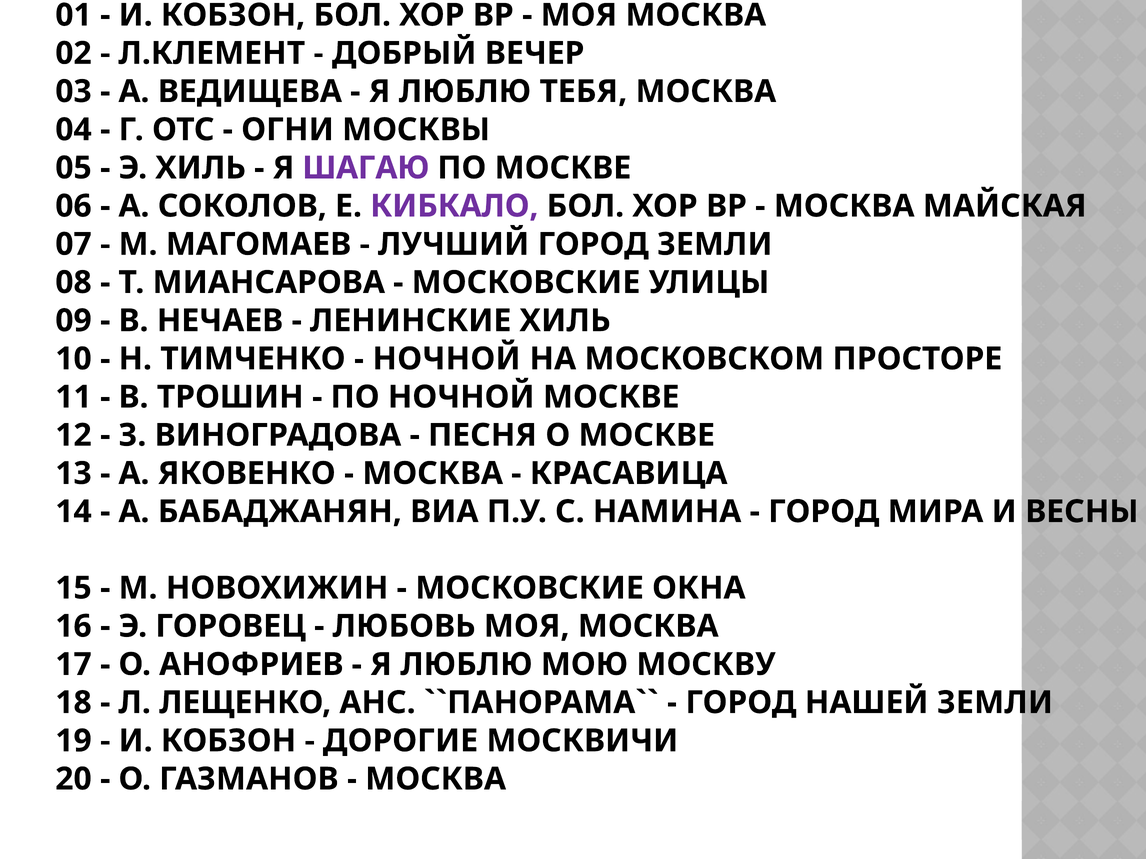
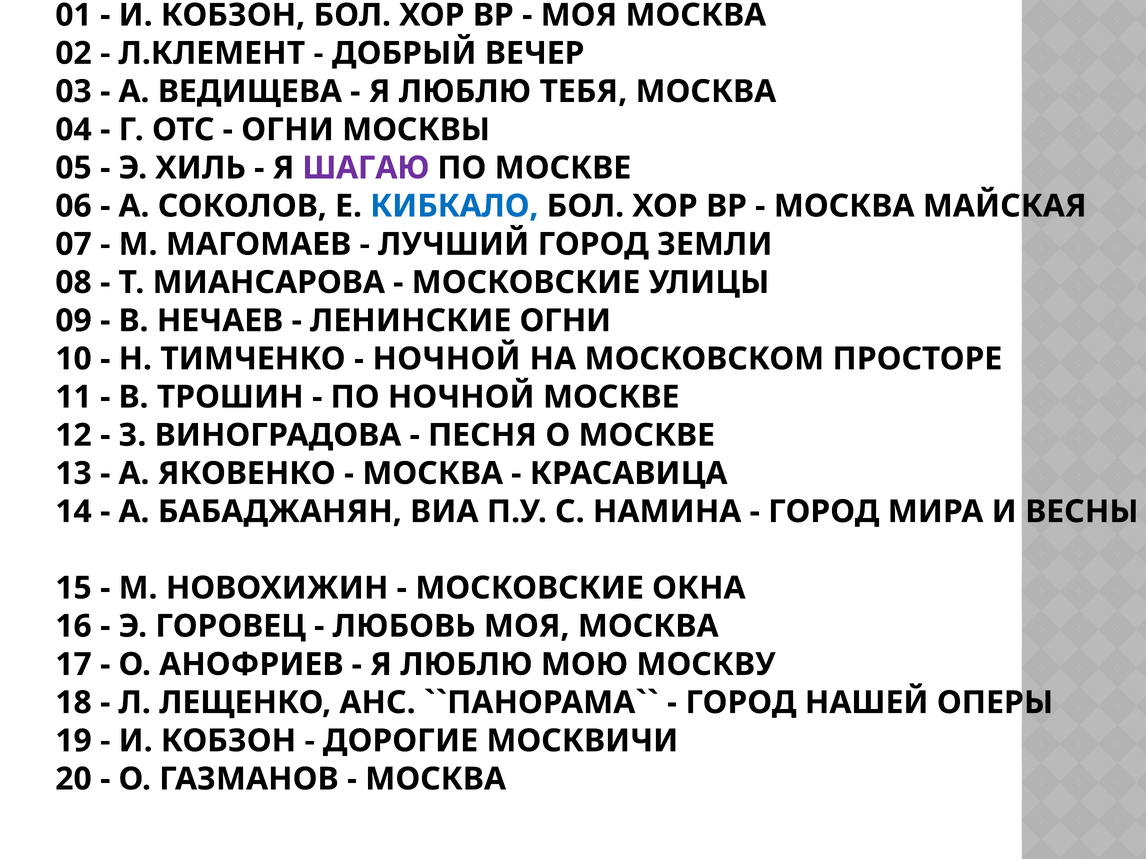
КИБКАЛО colour: purple -> blue
ЛЕНИНСКИЕ ХИЛЬ: ХИЛЬ -> ОГНИ
НАШЕЙ ЗЕМЛИ: ЗЕМЛИ -> ОПЕРЫ
